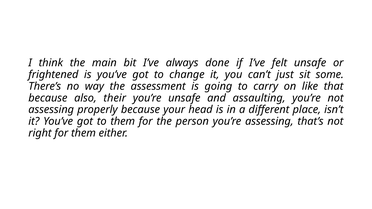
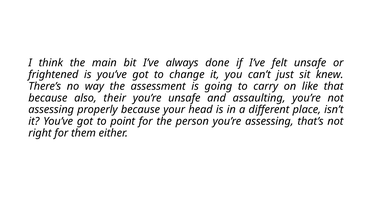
some: some -> knew
to them: them -> point
